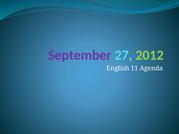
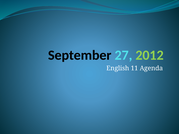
September colour: purple -> black
